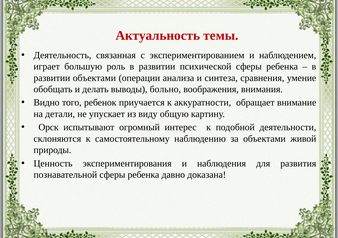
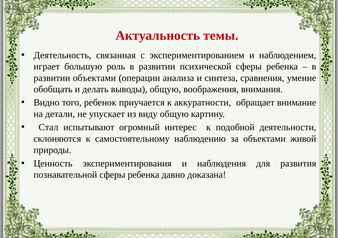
выводы больно: больно -> общую
Орск: Орск -> Стал
